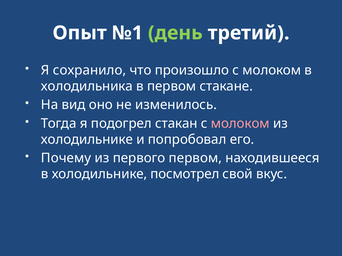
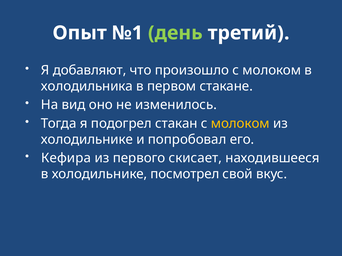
сохранило: сохранило -> добавляют
молоком at (240, 124) colour: pink -> yellow
Почему: Почему -> Кефира
первого первом: первом -> скисает
